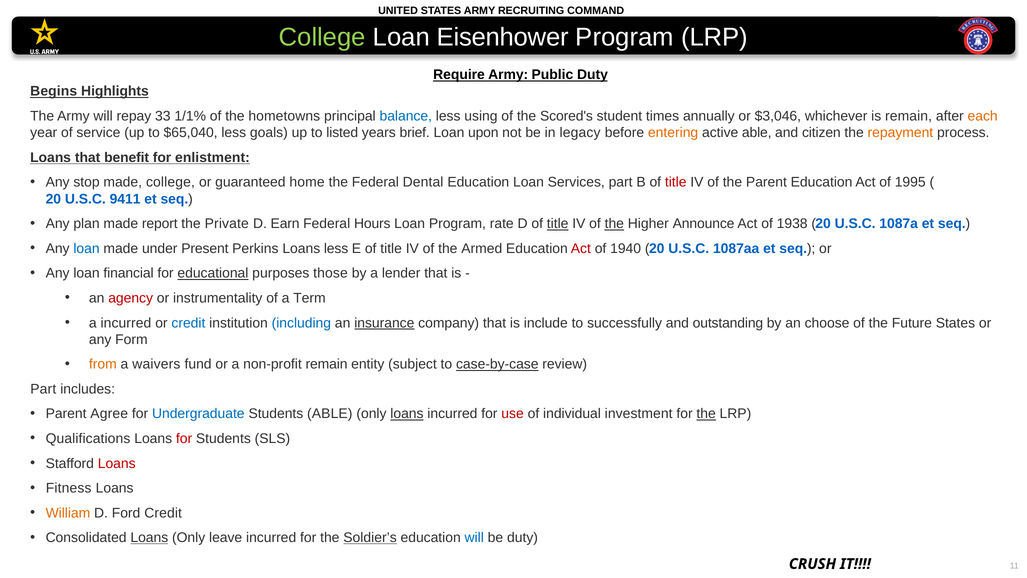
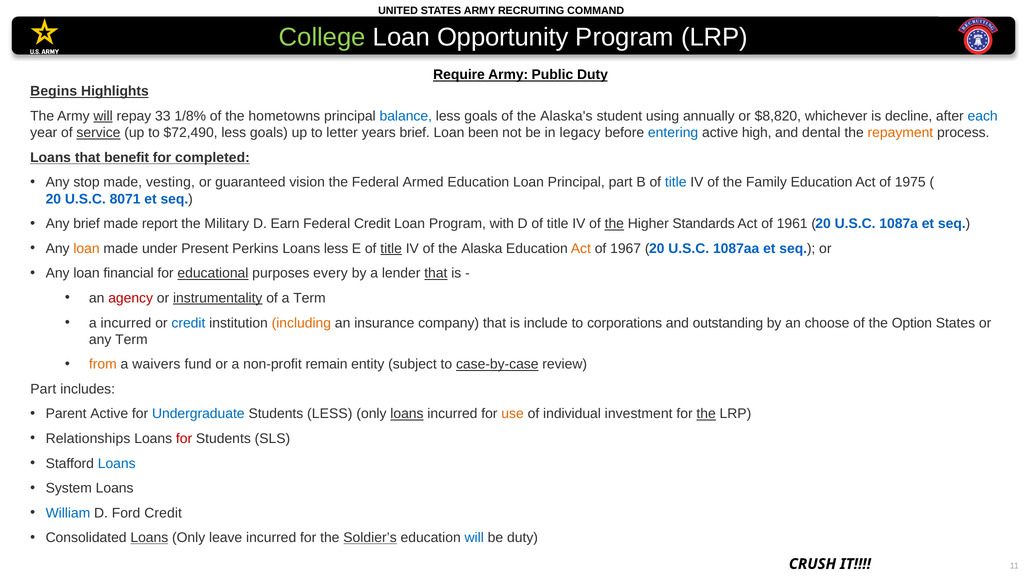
Eisenhower: Eisenhower -> Opportunity
will at (103, 116) underline: none -> present
1/1%: 1/1% -> 1/8%
using at (481, 116): using -> goals
Scored's: Scored's -> Alaska's
times: times -> using
$3,046: $3,046 -> $8,820
is remain: remain -> decline
each colour: orange -> blue
service underline: none -> present
$65,040: $65,040 -> $72,490
listed: listed -> letter
upon: upon -> been
entering colour: orange -> blue
active able: able -> high
citizen: citizen -> dental
enlistment: enlistment -> completed
made college: college -> vesting
home: home -> vision
Dental: Dental -> Armed
Loan Services: Services -> Principal
title at (676, 182) colour: red -> blue
the Parent: Parent -> Family
1995: 1995 -> 1975
9411: 9411 -> 8071
Any plan: plan -> brief
Private: Private -> Military
Federal Hours: Hours -> Credit
rate: rate -> with
title at (558, 224) underline: present -> none
Announce: Announce -> Standards
1938: 1938 -> 1961
loan at (87, 248) colour: blue -> orange
title at (391, 248) underline: none -> present
Armed: Armed -> Alaska
Act at (581, 248) colour: red -> orange
1940: 1940 -> 1967
those: those -> every
that at (436, 273) underline: none -> present
instrumentality underline: none -> present
including colour: blue -> orange
insurance underline: present -> none
successfully: successfully -> corporations
Future: Future -> Option
any Form: Form -> Term
Parent Agree: Agree -> Active
Students ABLE: ABLE -> LESS
use colour: red -> orange
Qualifications: Qualifications -> Relationships
Loans at (117, 463) colour: red -> blue
Fitness: Fitness -> System
William colour: orange -> blue
